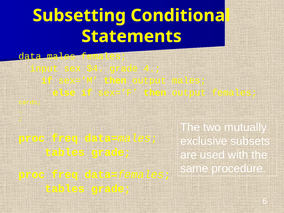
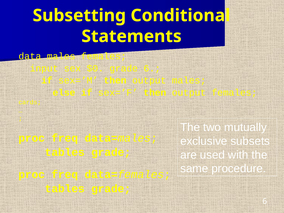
$4: $4 -> $0
grade 4: 4 -> 6
